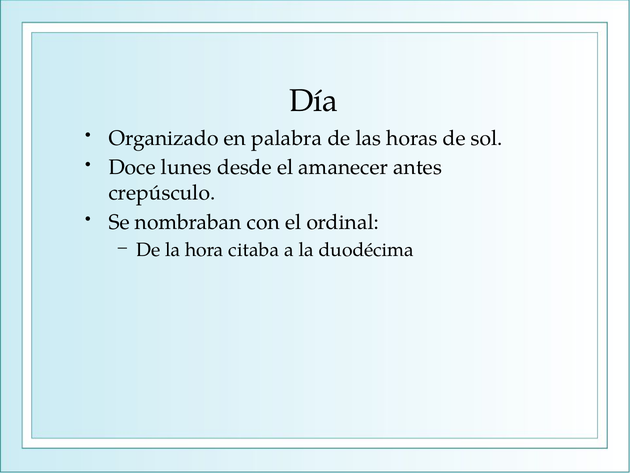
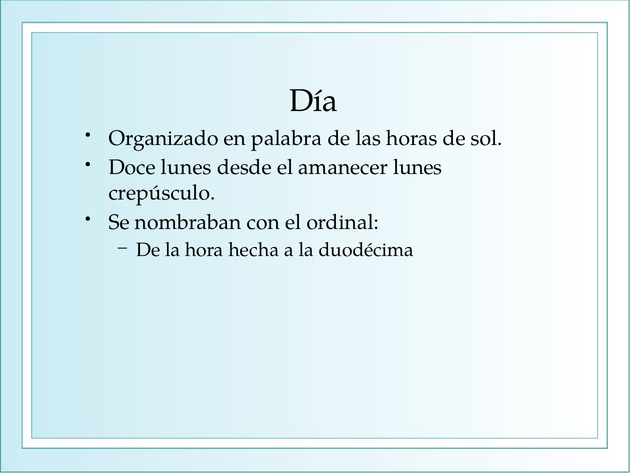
amanecer antes: antes -> lunes
citaba: citaba -> hecha
